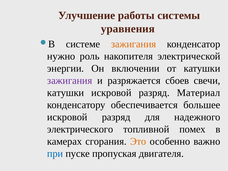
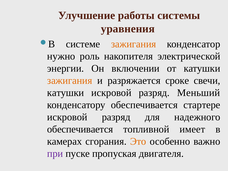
зажигания at (70, 81) colour: purple -> orange
сбоев: сбоев -> сроке
Материал: Материал -> Меньший
большее: большее -> стартере
электрического at (80, 129): электрического -> обеспечивается
помех: помех -> имеет
при colour: blue -> purple
